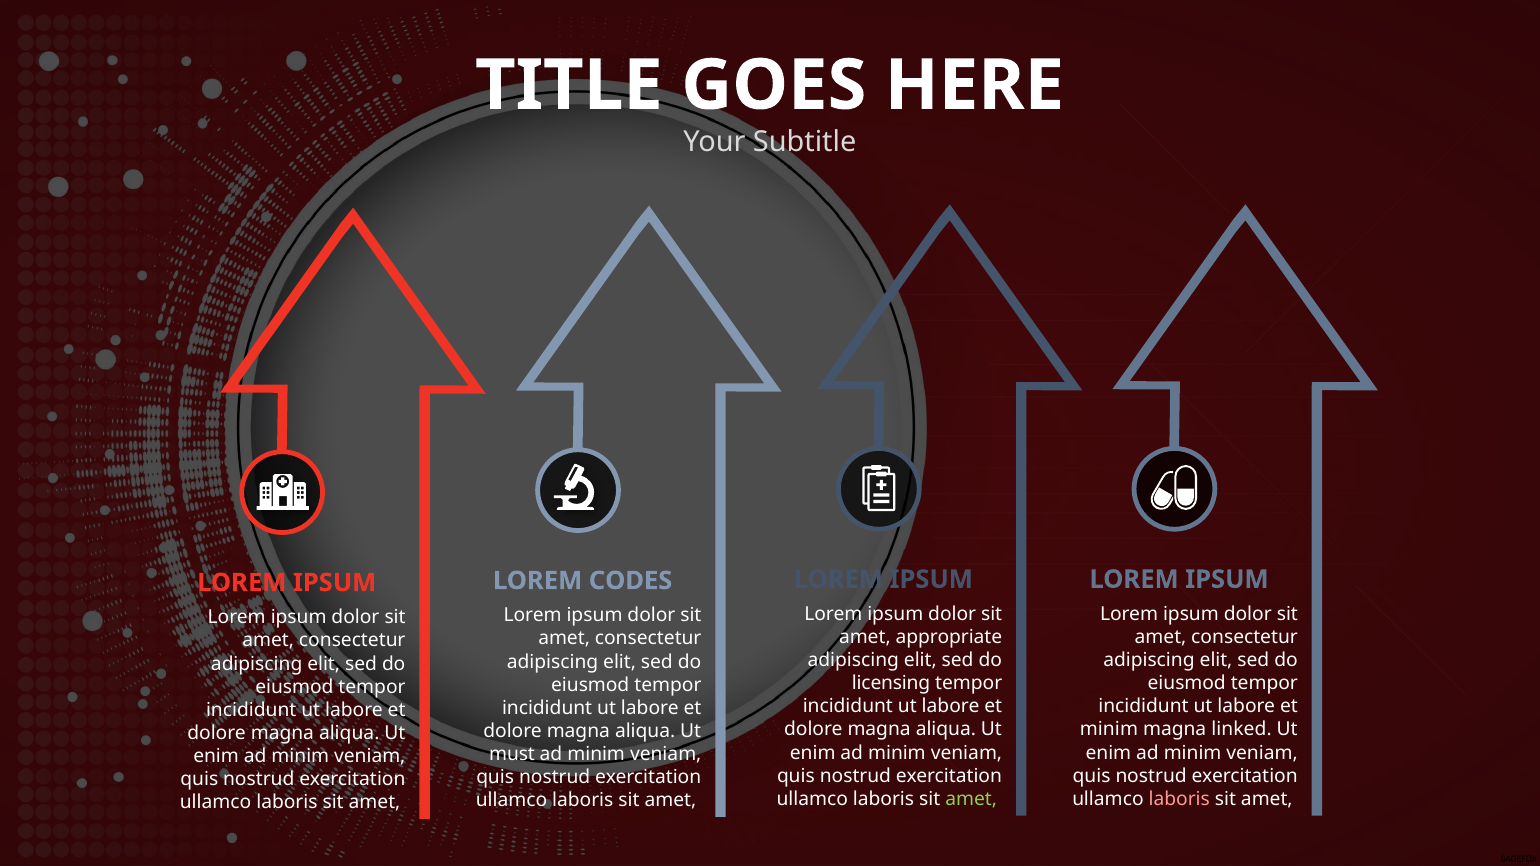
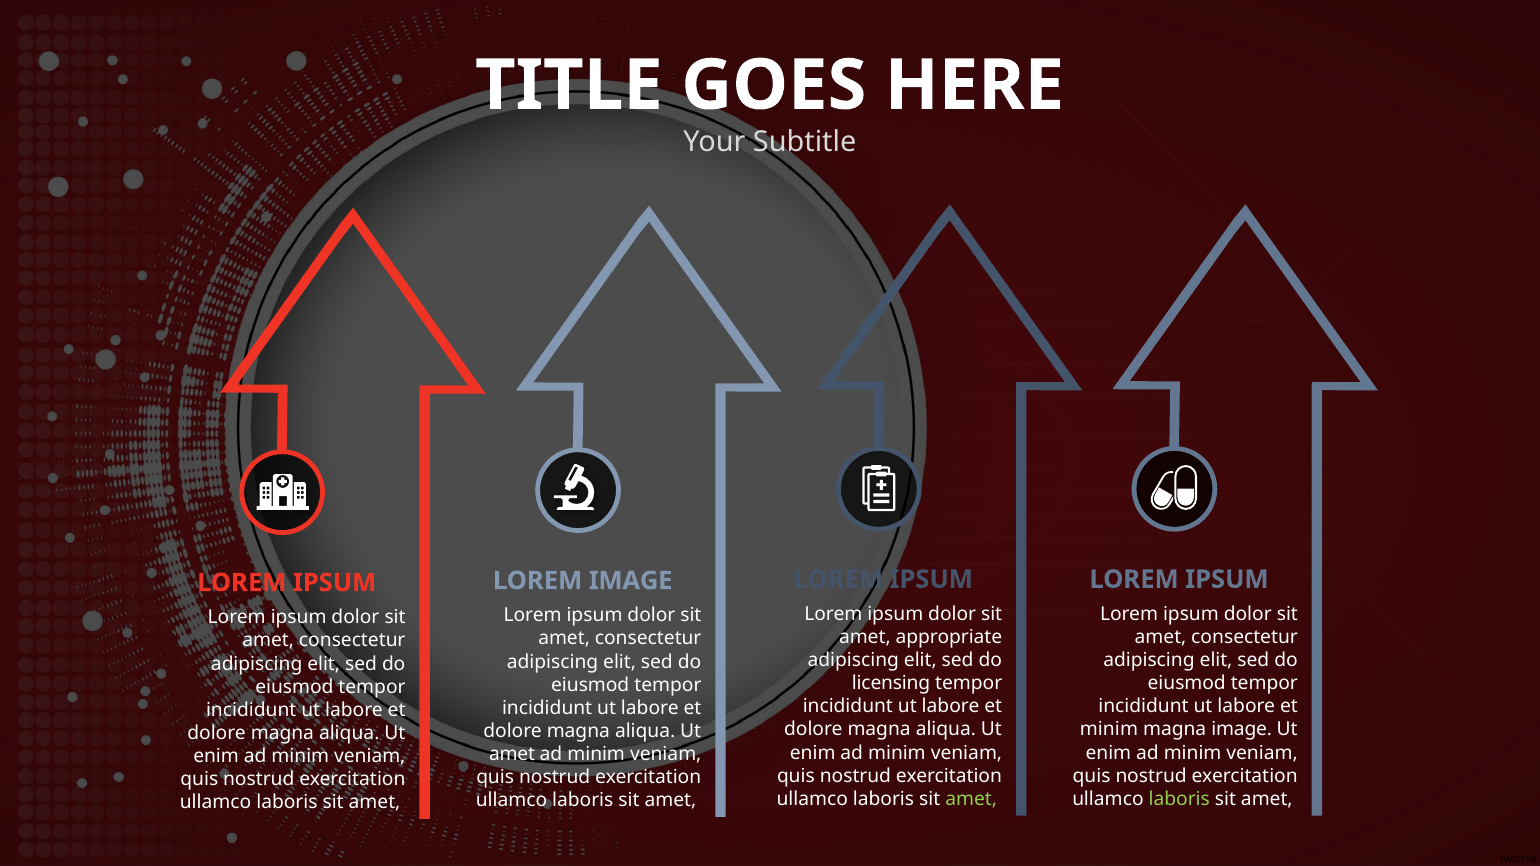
LOREM CODES: CODES -> IMAGE
magna linked: linked -> image
must at (512, 754): must -> amet
laboris at (1179, 799) colour: pink -> light green
